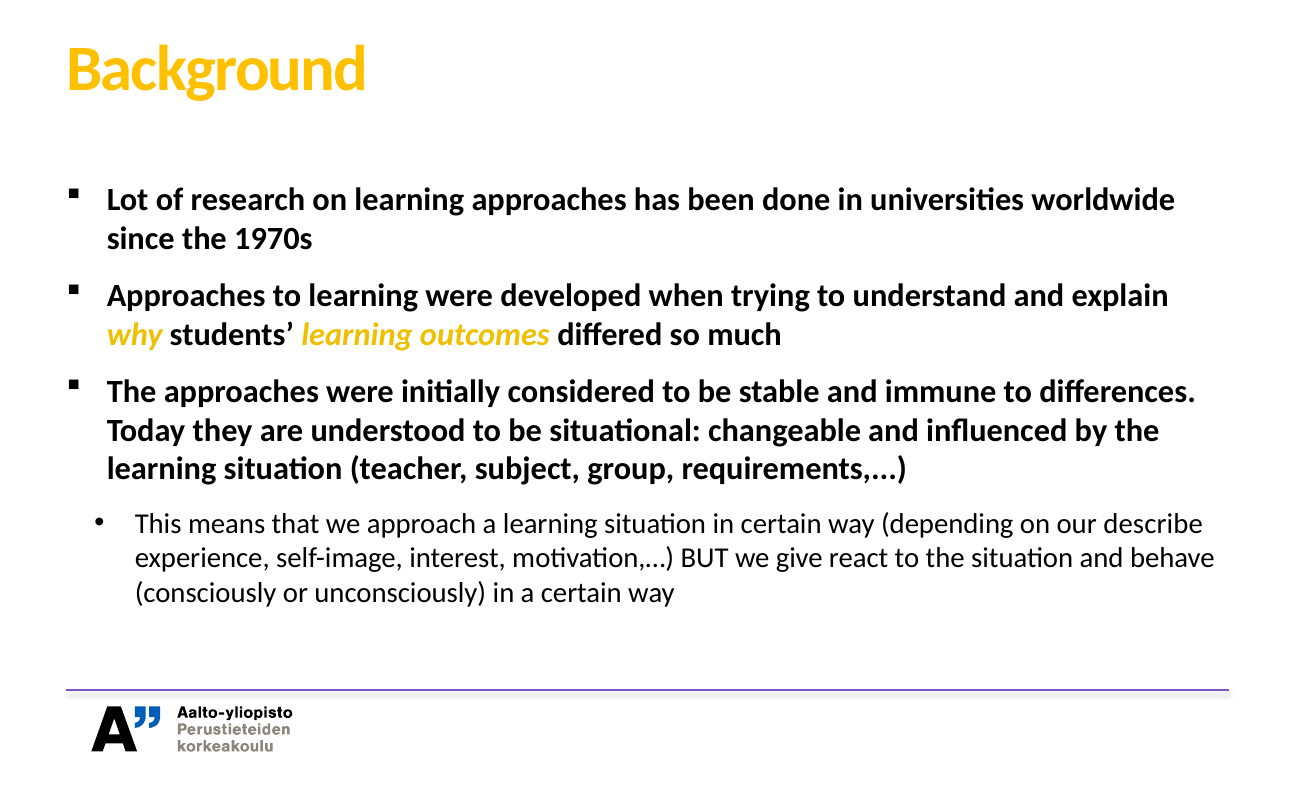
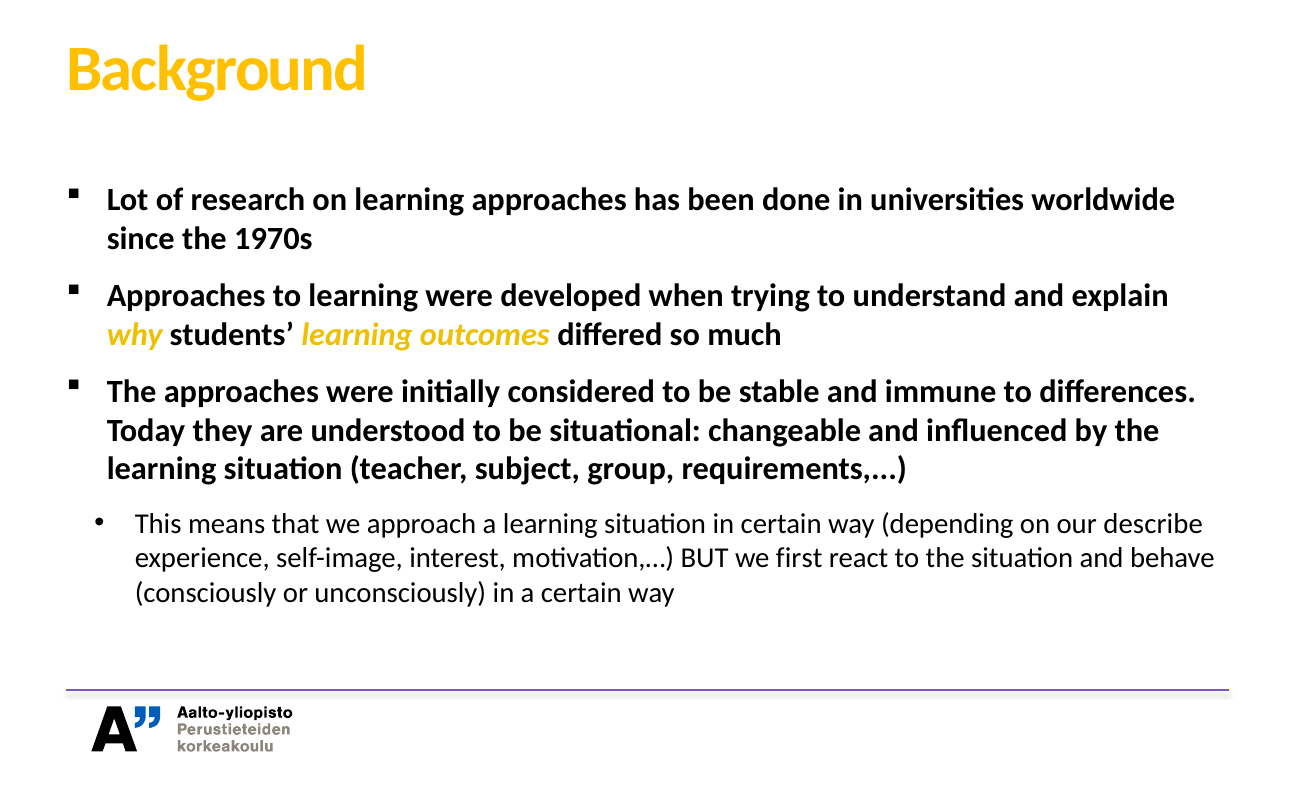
give: give -> first
